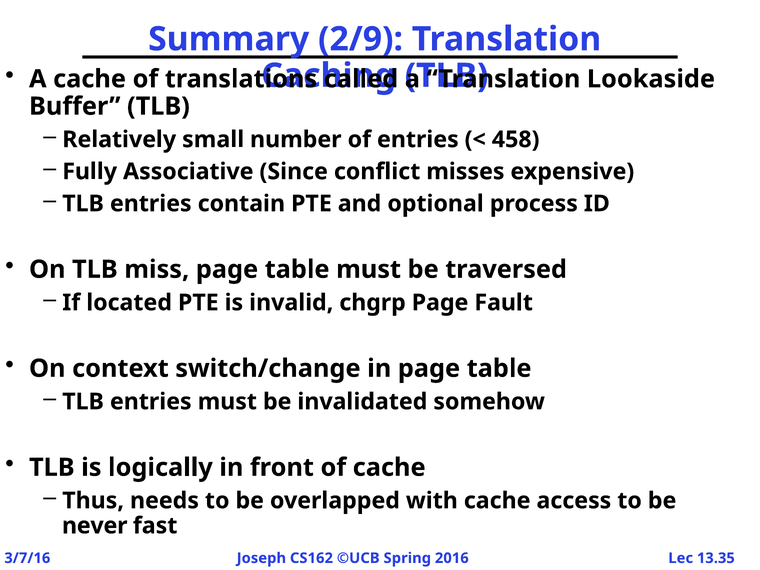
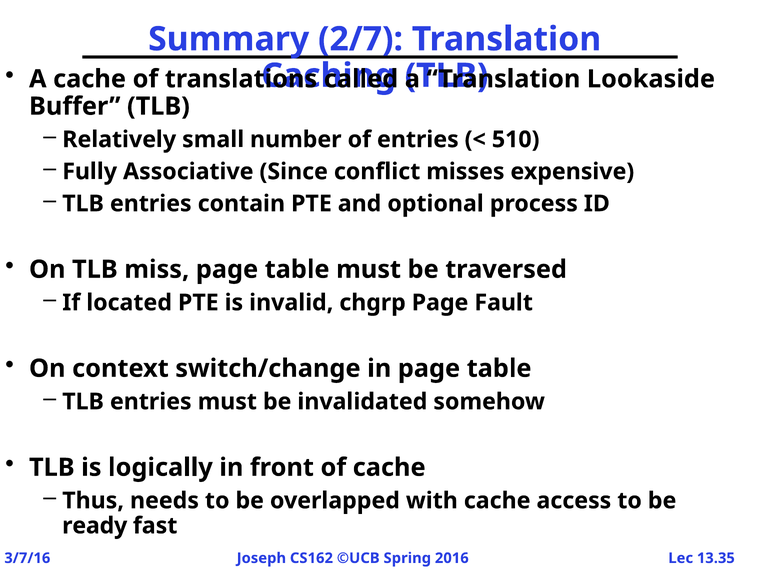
2/9: 2/9 -> 2/7
458: 458 -> 510
never: never -> ready
